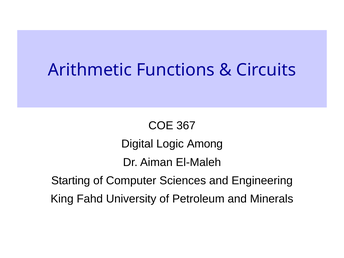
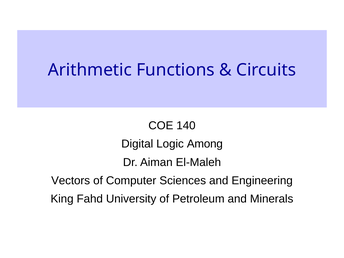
367: 367 -> 140
Starting: Starting -> Vectors
